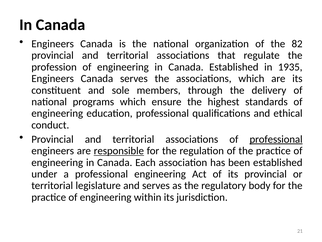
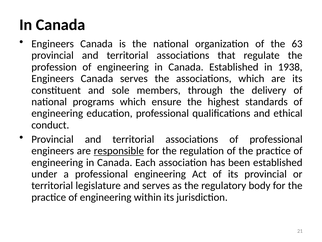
82: 82 -> 63
1935: 1935 -> 1938
professional at (276, 139) underline: present -> none
